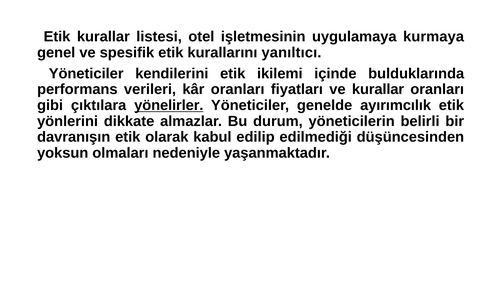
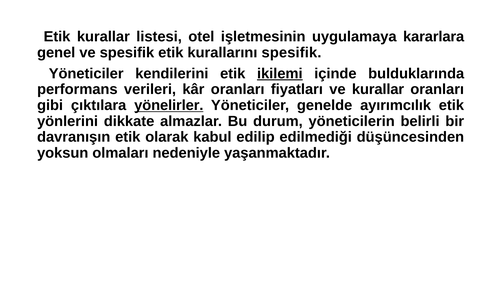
kurmaya: kurmaya -> kararlara
kurallarını yanıltıcı: yanıltıcı -> spesifik
ikilemi underline: none -> present
